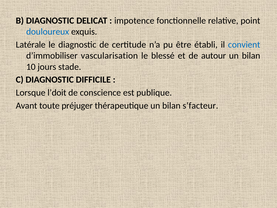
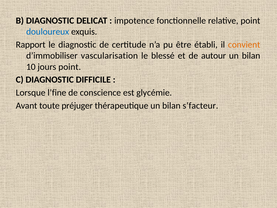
Latérale: Latérale -> Rapport
convient colour: blue -> orange
jours stade: stade -> point
l’doit: l’doit -> l’fine
publique: publique -> glycémie
